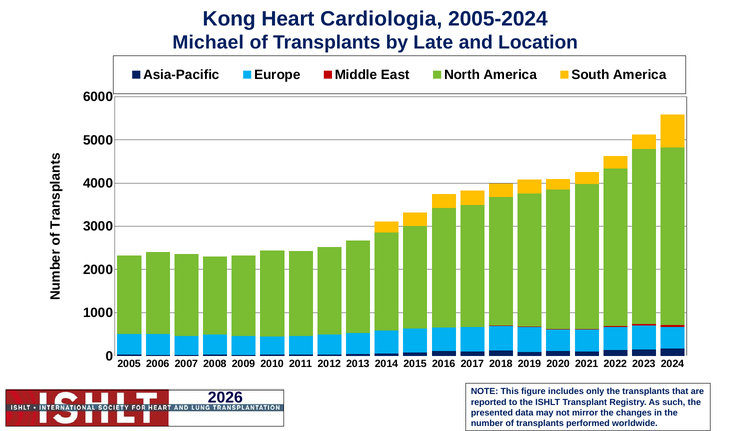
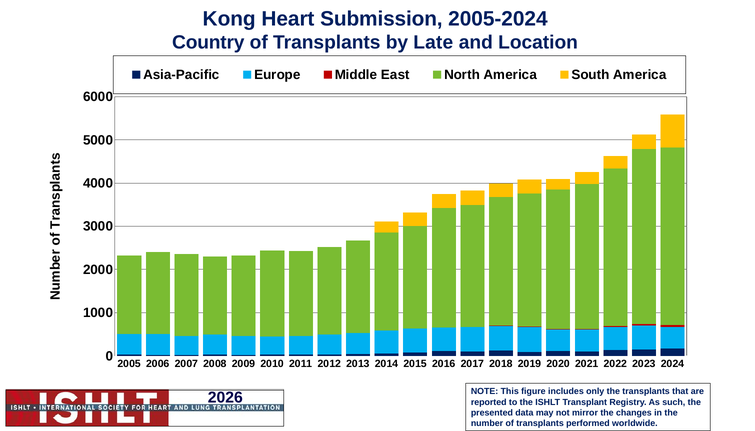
Cardiologia: Cardiologia -> Submission
Michael: Michael -> Country
